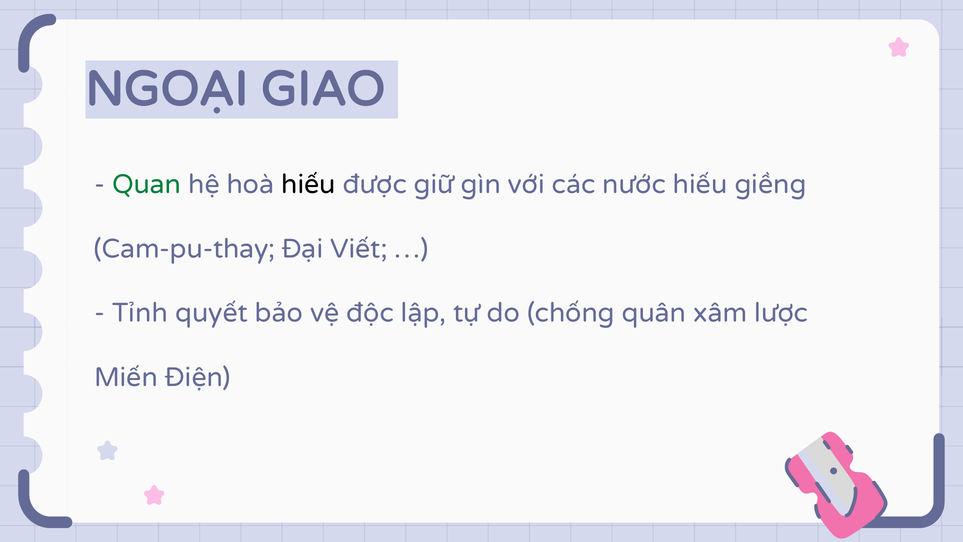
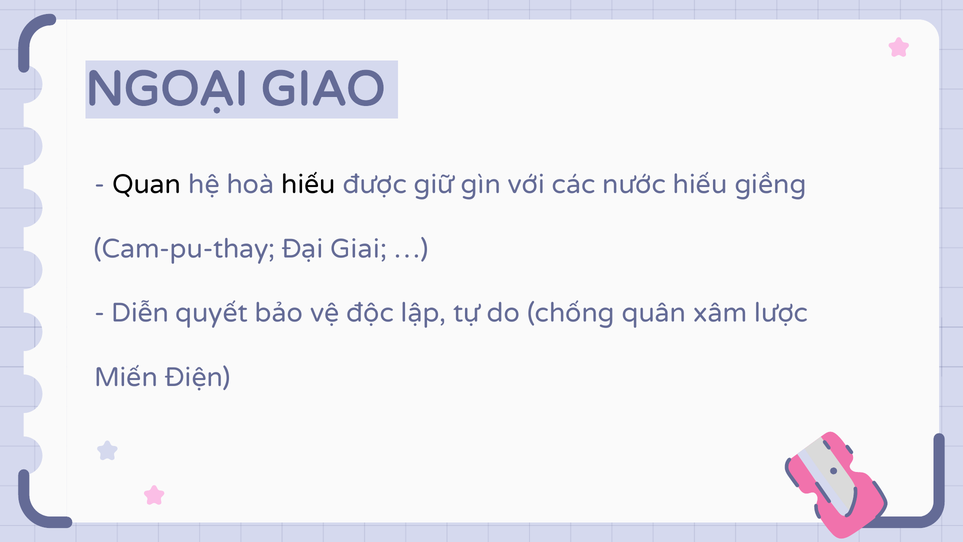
Quan colour: green -> black
Viết: Viết -> Giai
Tỉnh: Tỉnh -> Diễn
